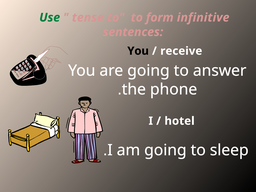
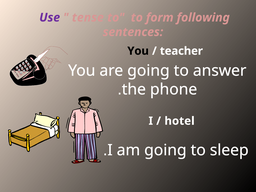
Use colour: green -> purple
infinitive: infinitive -> following
receive: receive -> teacher
